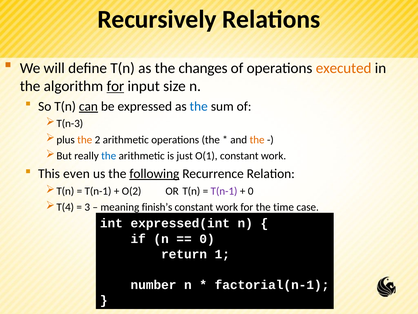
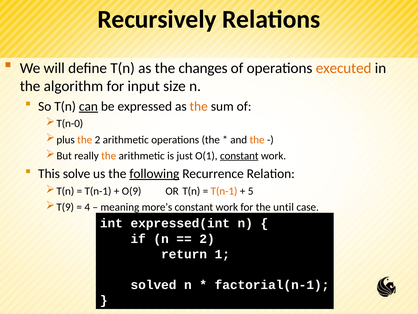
for at (115, 86) underline: present -> none
the at (199, 106) colour: blue -> orange
T(n-3: T(n-3 -> T(n-0
the at (109, 155) colour: blue -> orange
constant at (239, 155) underline: none -> present
even: even -> solve
O(2: O(2 -> O(9
T(n-1 at (224, 191) colour: purple -> orange
0 at (251, 191): 0 -> 5
T(4: T(4 -> T(9
3: 3 -> 4
finish’s: finish’s -> more’s
time: time -> until
0 at (207, 238): 0 -> 2
number: number -> solved
